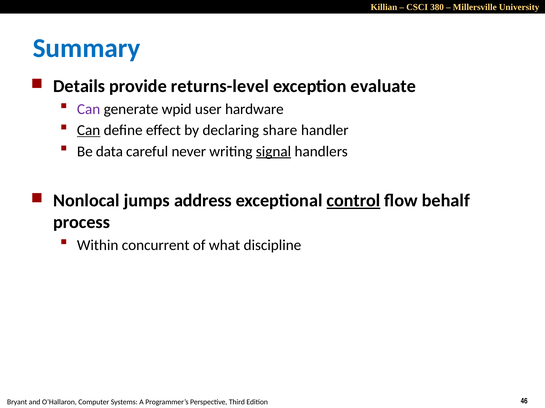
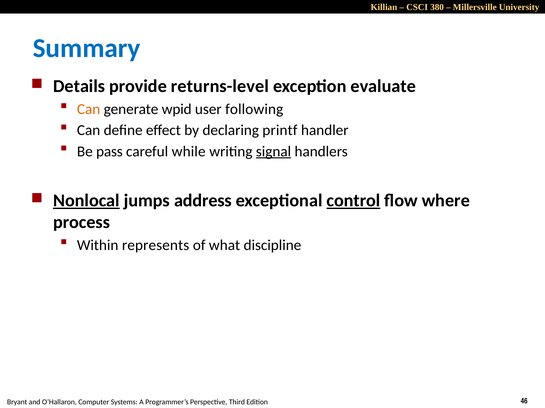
Can at (89, 109) colour: purple -> orange
hardware: hardware -> following
Can at (89, 130) underline: present -> none
share: share -> printf
data: data -> pass
never: never -> while
Nonlocal underline: none -> present
behalf: behalf -> where
concurrent: concurrent -> represents
